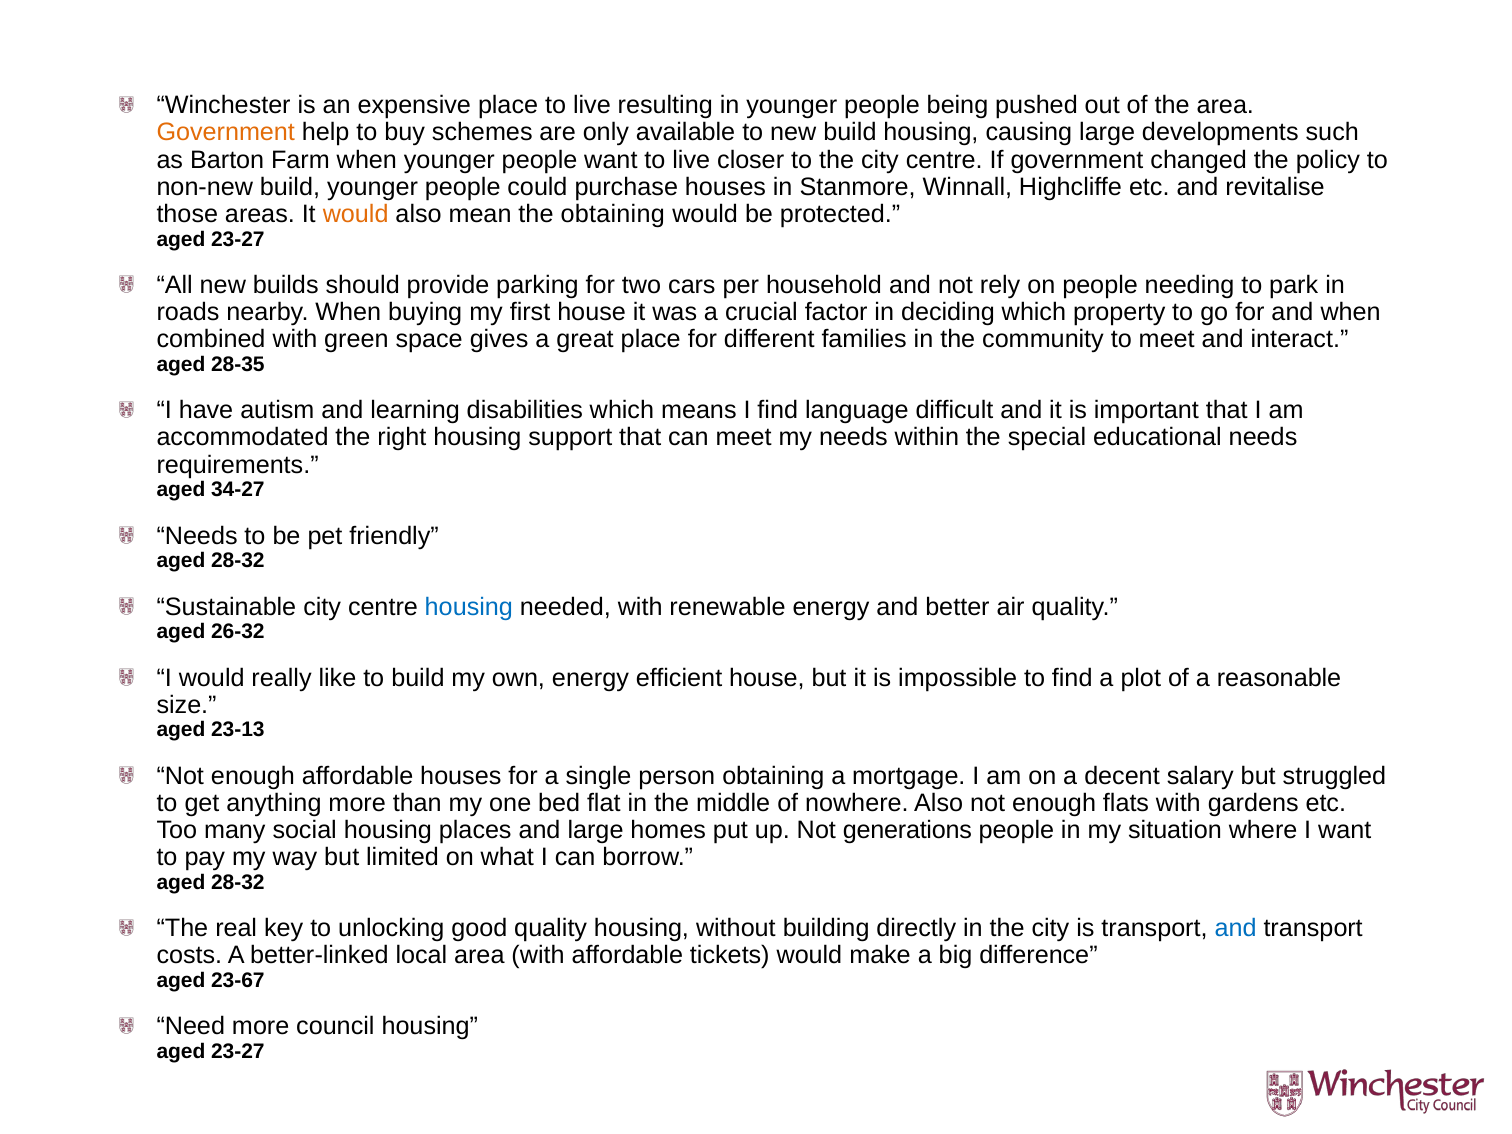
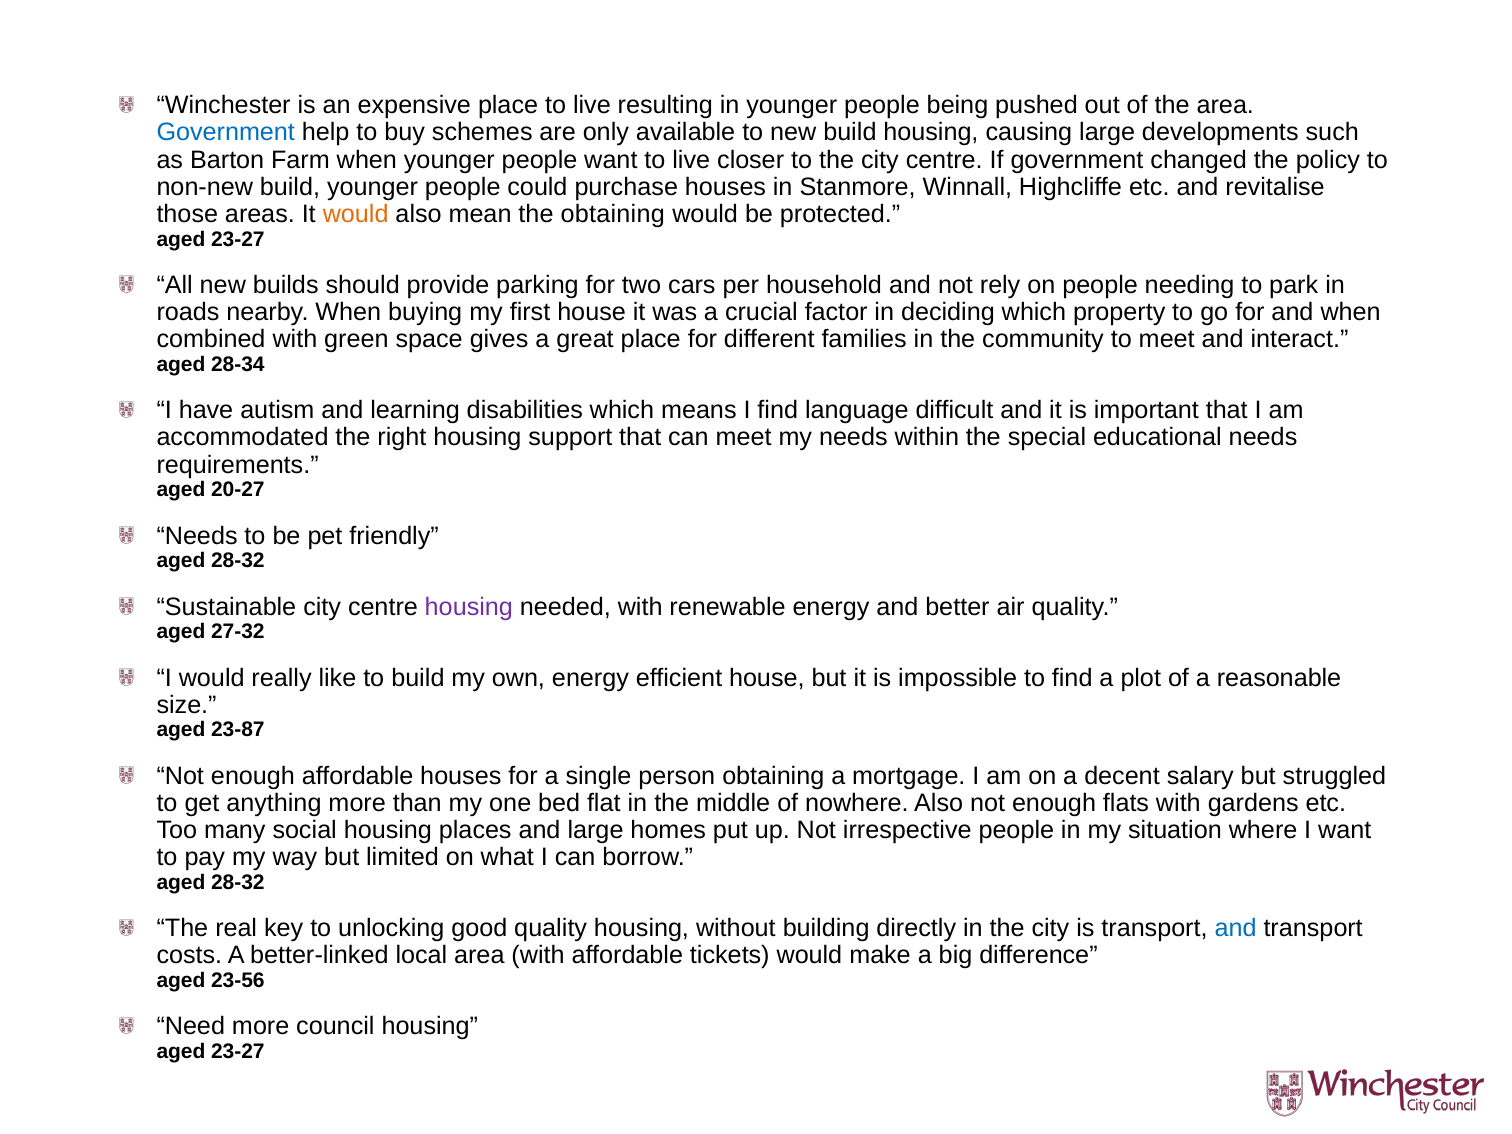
Government at (226, 133) colour: orange -> blue
28-35: 28-35 -> 28-34
34-27: 34-27 -> 20-27
housing at (469, 607) colour: blue -> purple
26-32: 26-32 -> 27-32
23-13: 23-13 -> 23-87
generations: generations -> irrespective
23-67: 23-67 -> 23-56
